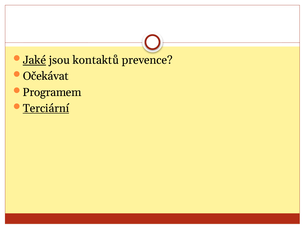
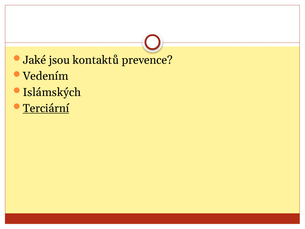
Jaké underline: present -> none
Očekávat: Očekávat -> Vedením
Programem: Programem -> Islámských
